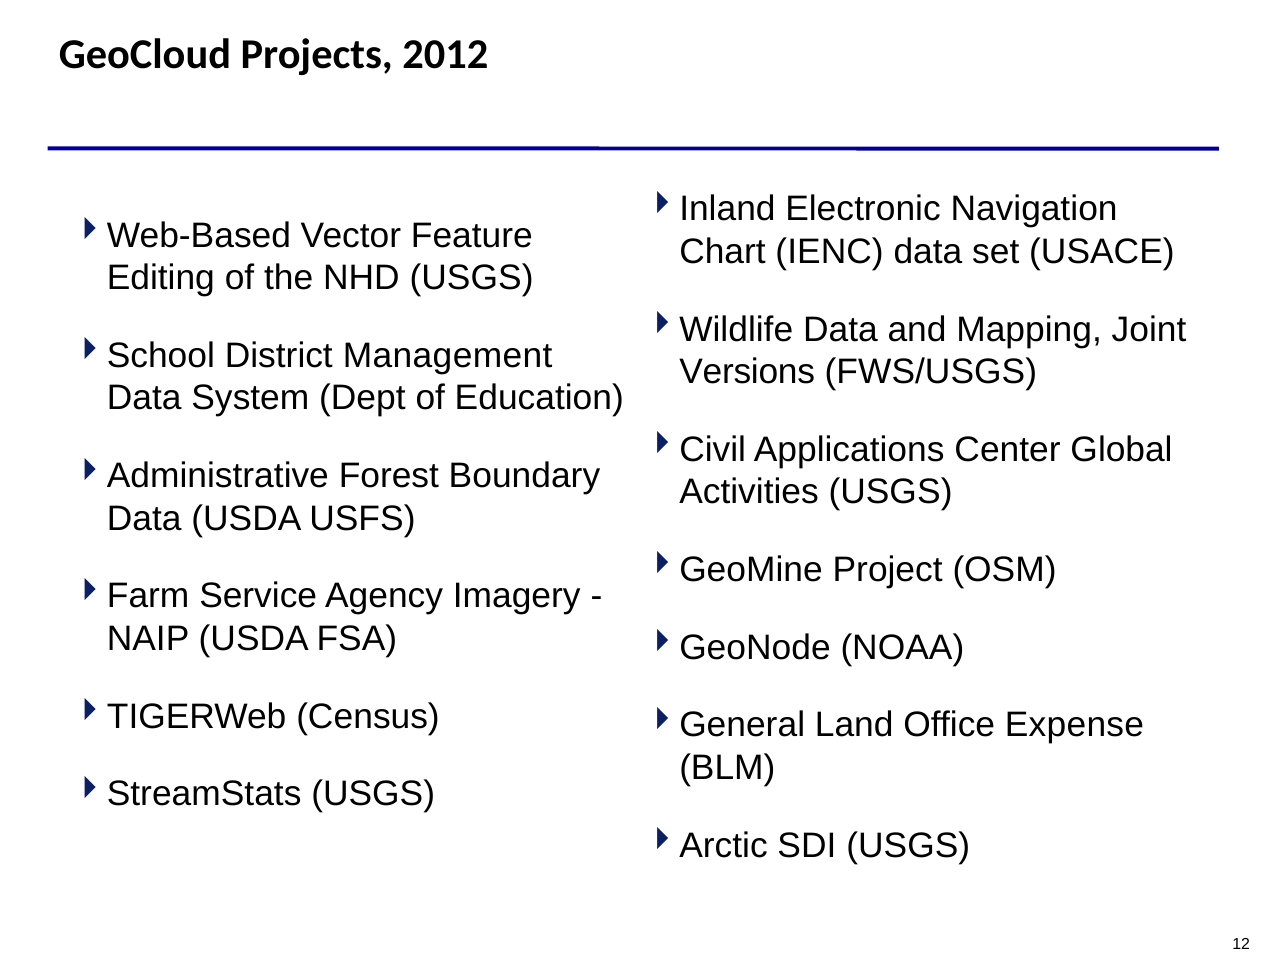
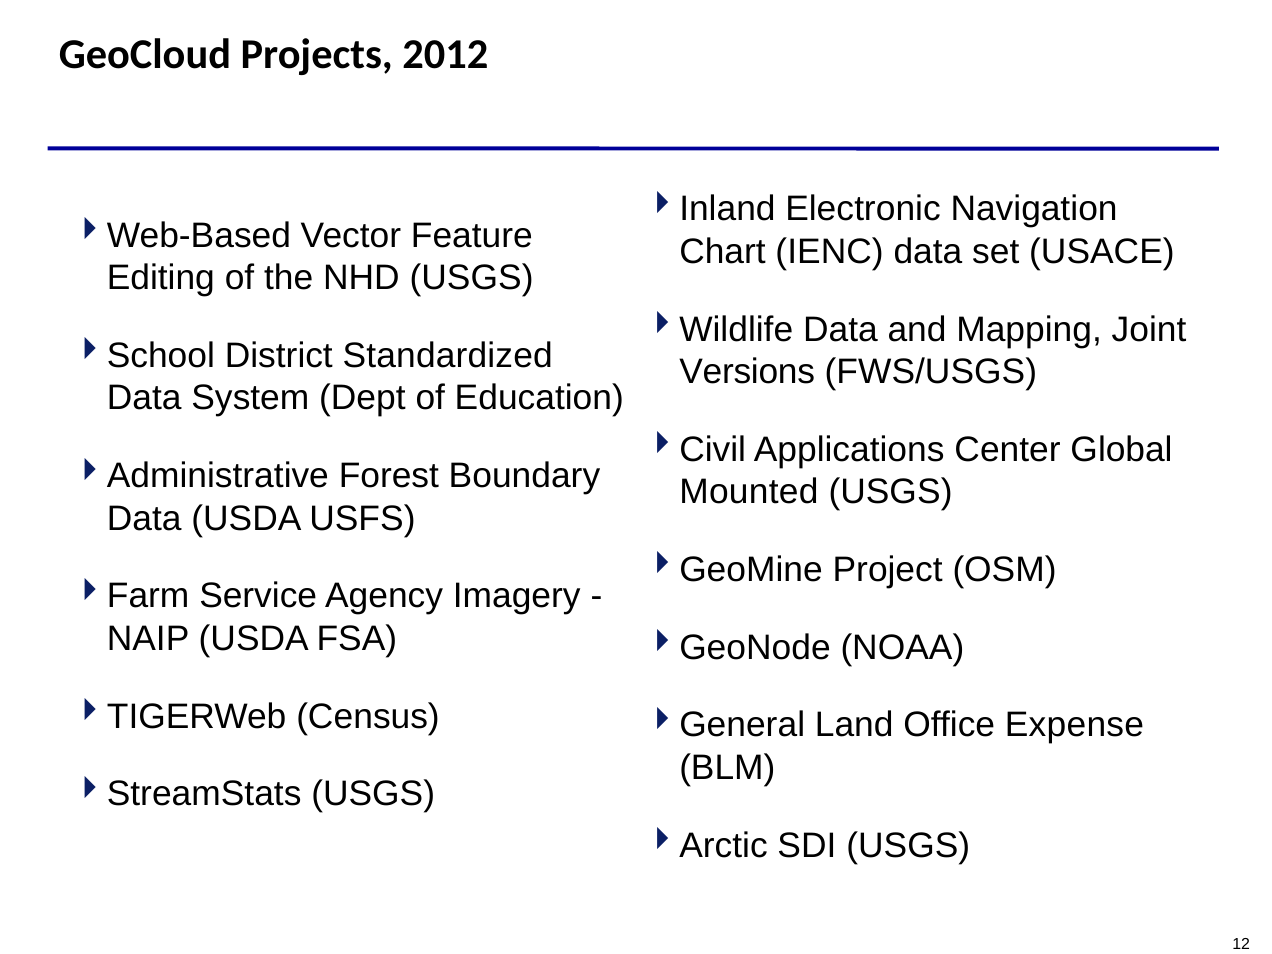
Management: Management -> Standardized
Activities: Activities -> Mounted
